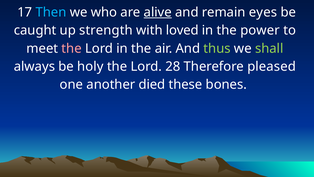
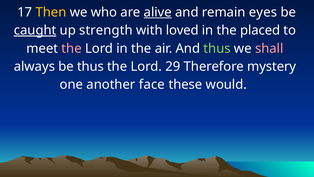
Then colour: light blue -> yellow
caught underline: none -> present
power: power -> placed
shall colour: light green -> pink
be holy: holy -> thus
28: 28 -> 29
pleased: pleased -> mystery
died: died -> face
bones: bones -> would
